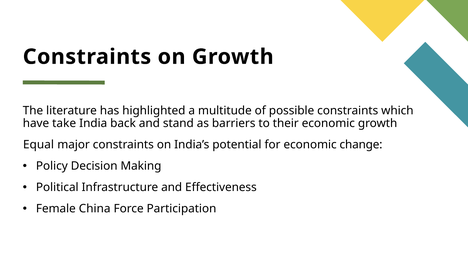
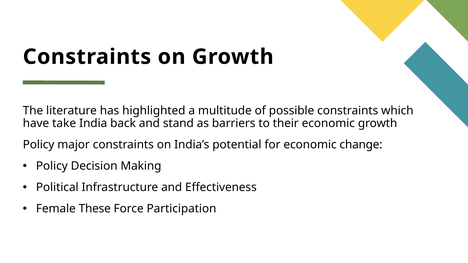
Equal at (39, 145): Equal -> Policy
China: China -> These
